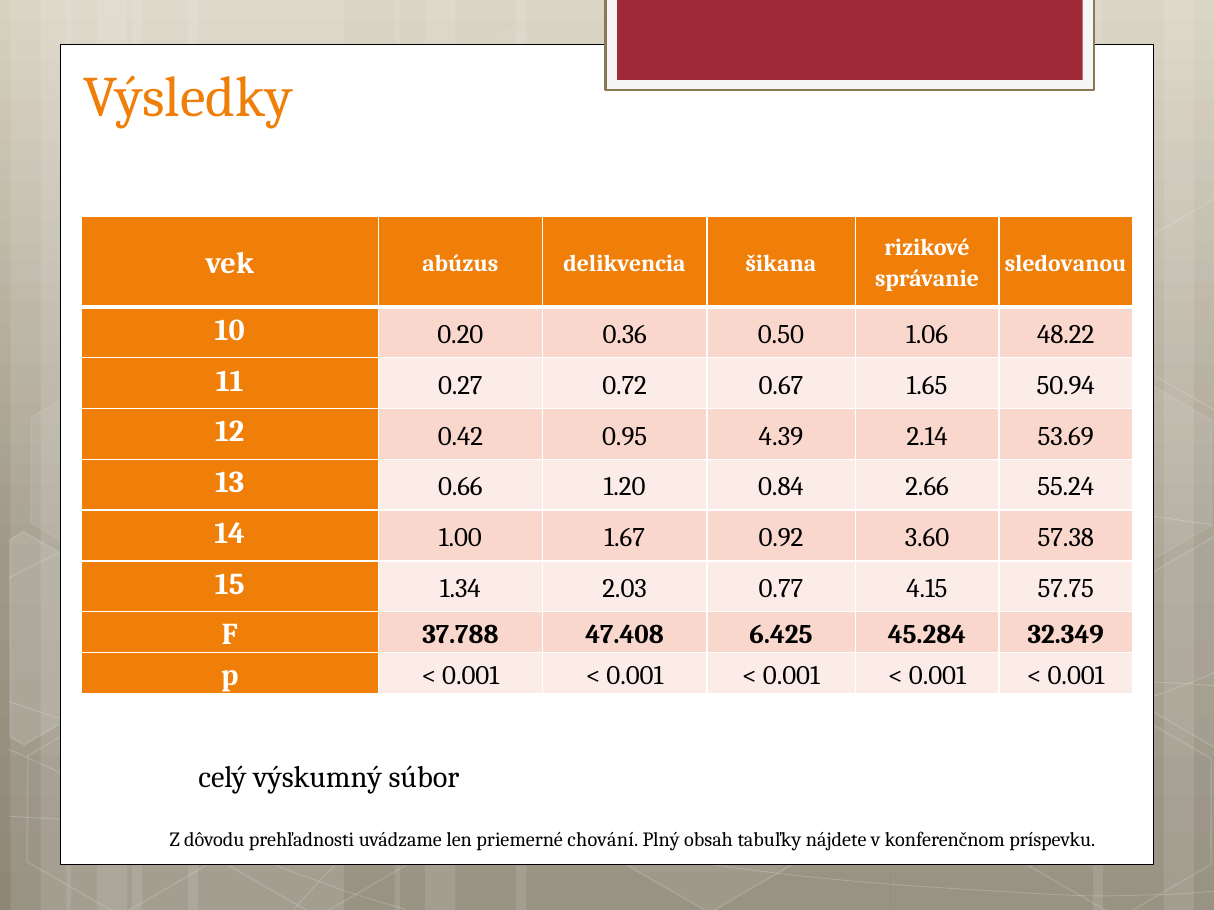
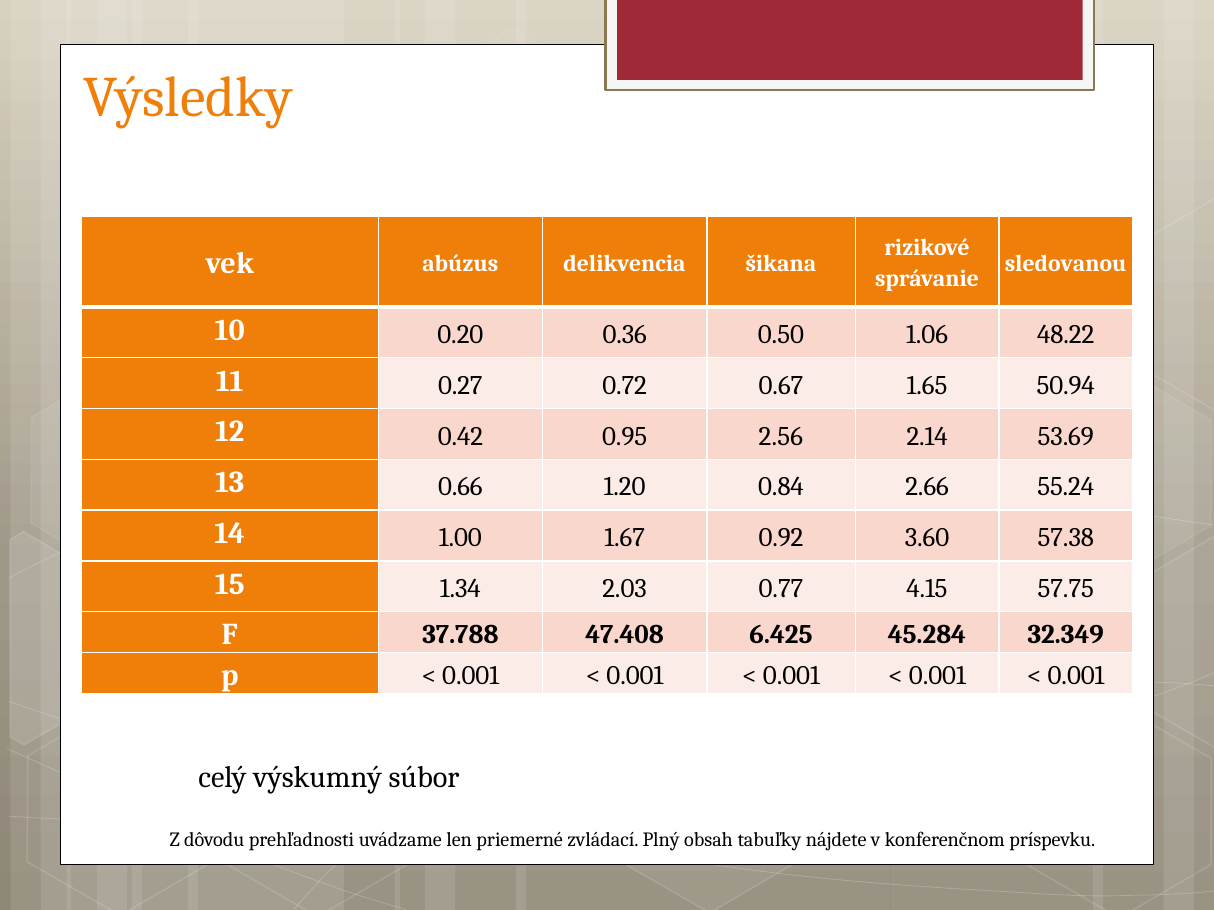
4.39: 4.39 -> 2.56
chování: chování -> zvládací
